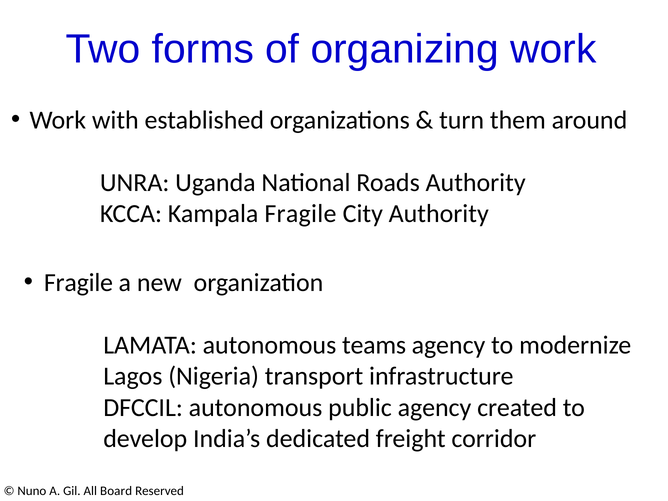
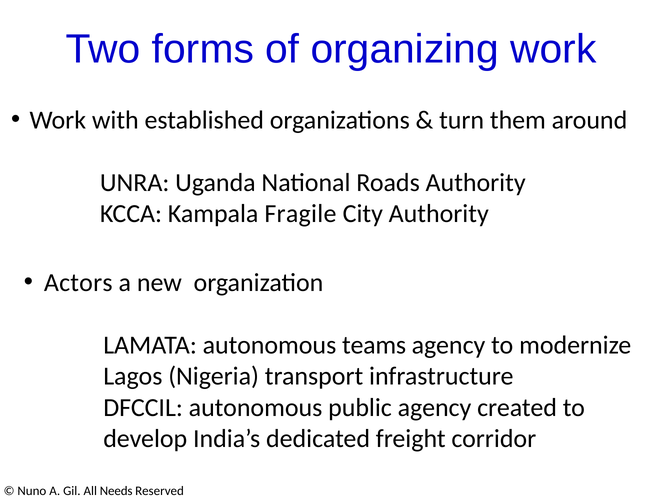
Fragile at (78, 283): Fragile -> Actors
Board: Board -> Needs
